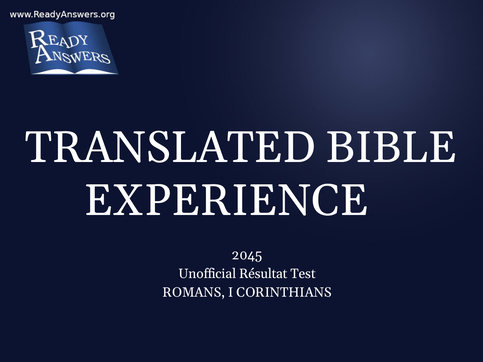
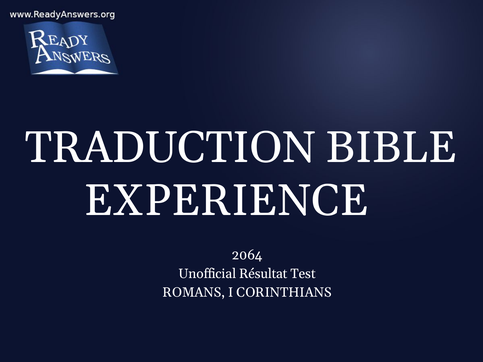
TRANSLATED: TRANSLATED -> TRADUCTION
2045: 2045 -> 2064
